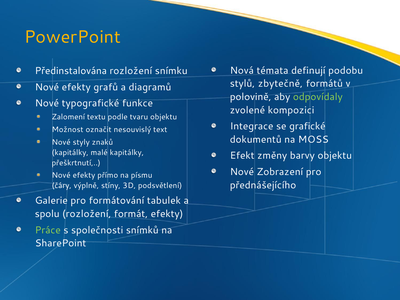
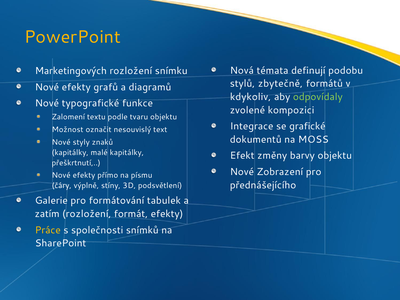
Předinstalována: Předinstalována -> Marketingových
polovině: polovině -> kdykoliv
spolu: spolu -> zatím
Práce colour: light green -> yellow
